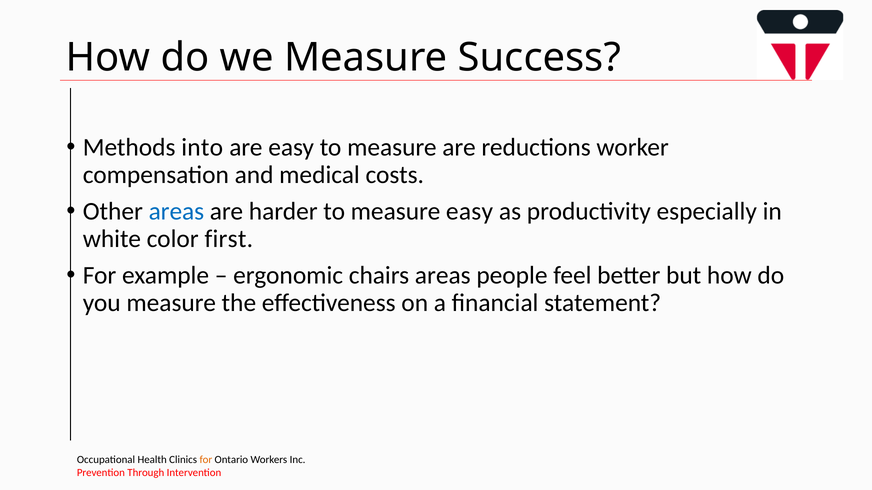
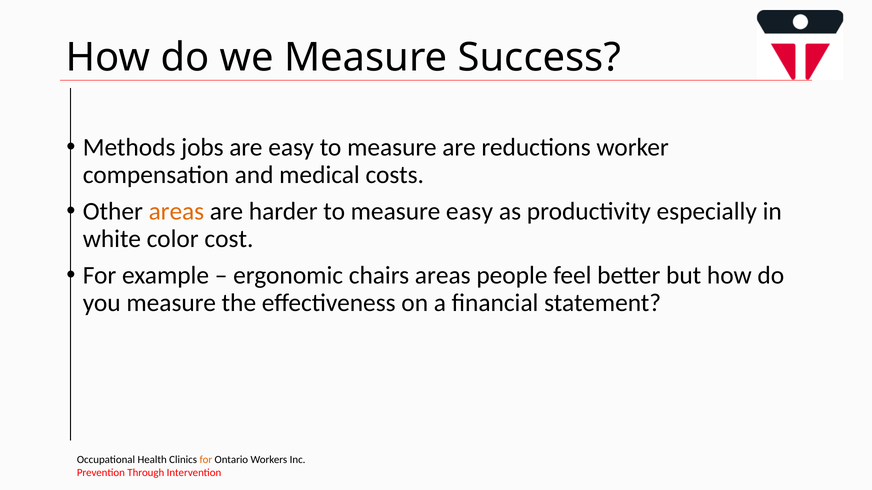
into: into -> jobs
areas at (176, 211) colour: blue -> orange
first: first -> cost
